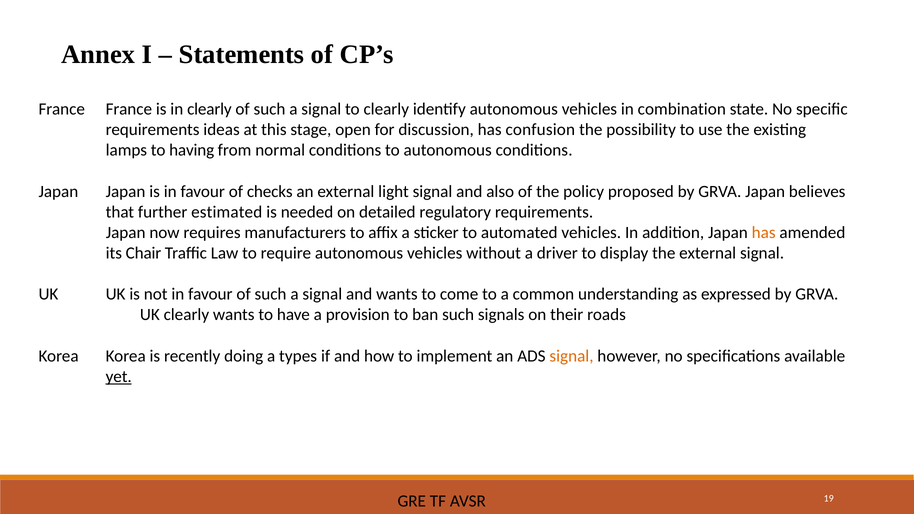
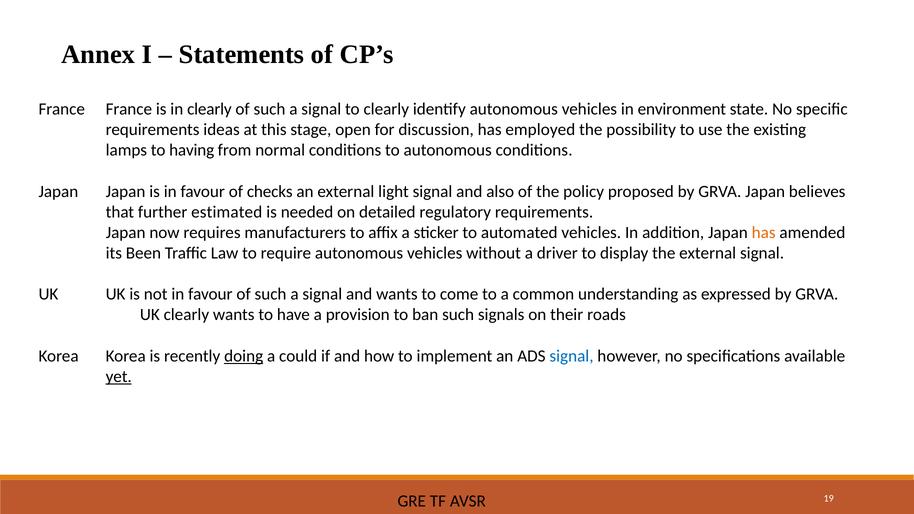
combination: combination -> environment
confusion: confusion -> employed
Chair: Chair -> Been
doing underline: none -> present
types: types -> could
signal at (571, 356) colour: orange -> blue
